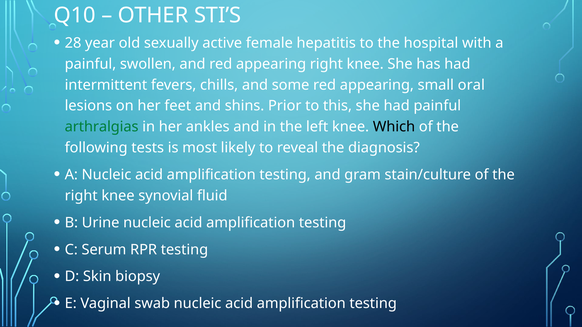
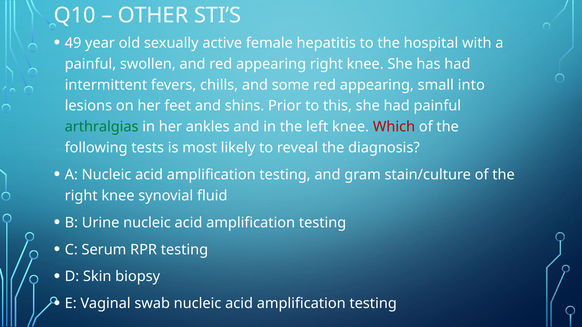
28: 28 -> 49
oral: oral -> into
Which colour: black -> red
